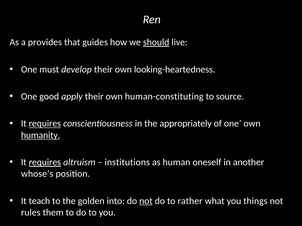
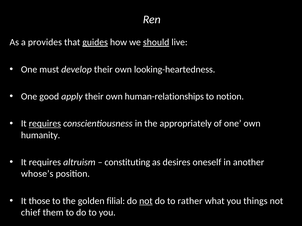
guides underline: none -> present
human-constituting: human-constituting -> human-relationships
source: source -> notion
humanity underline: present -> none
requires at (45, 163) underline: present -> none
institutions: institutions -> constituting
human: human -> desires
teach: teach -> those
into: into -> filial
rules: rules -> chief
